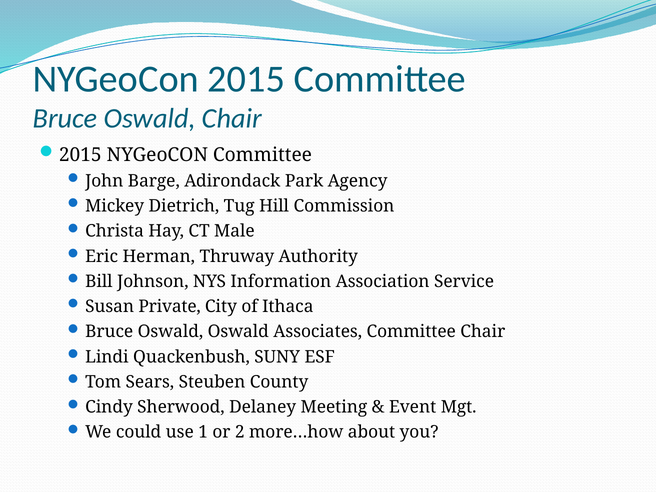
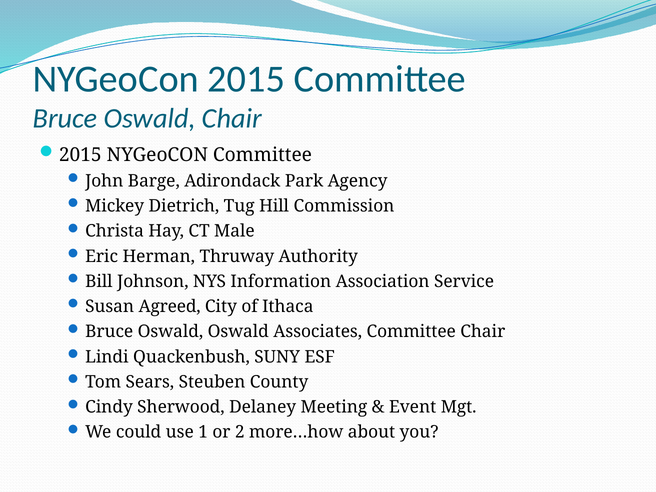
Private: Private -> Agreed
